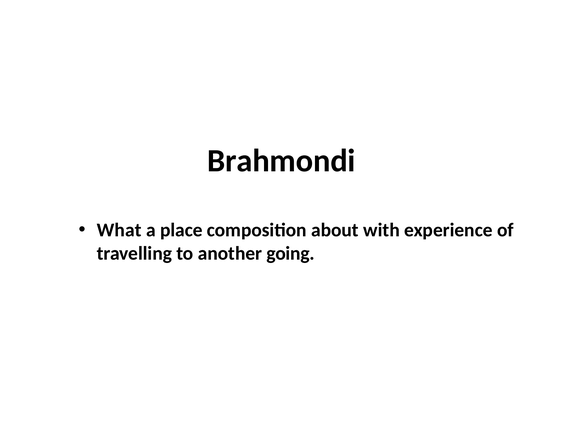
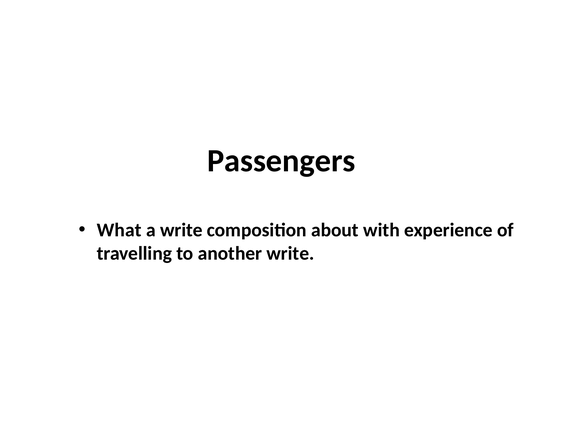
Brahmondi: Brahmondi -> Passengers
a place: place -> write
another going: going -> write
